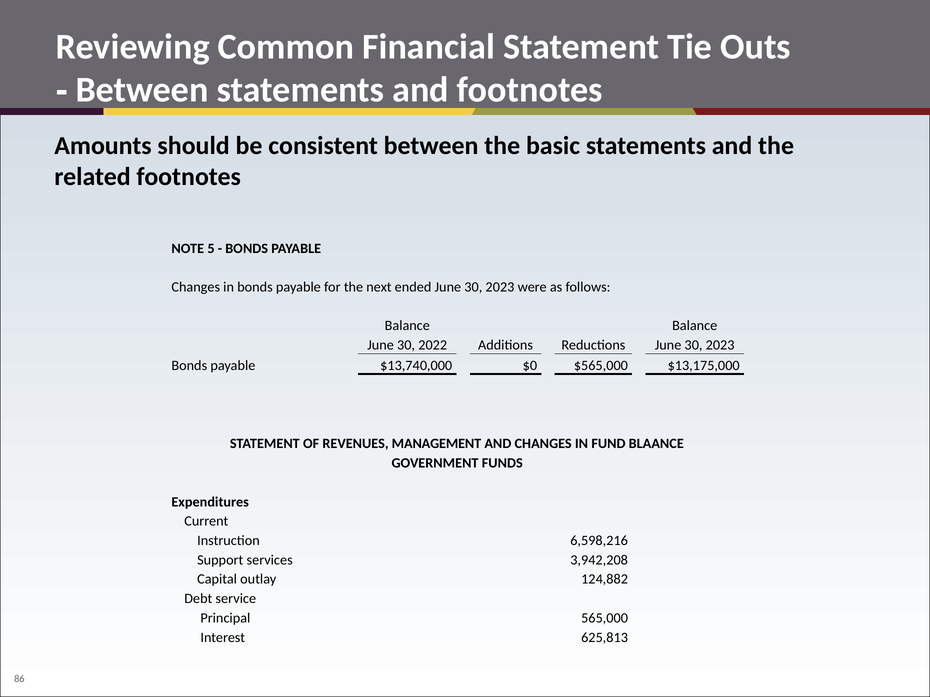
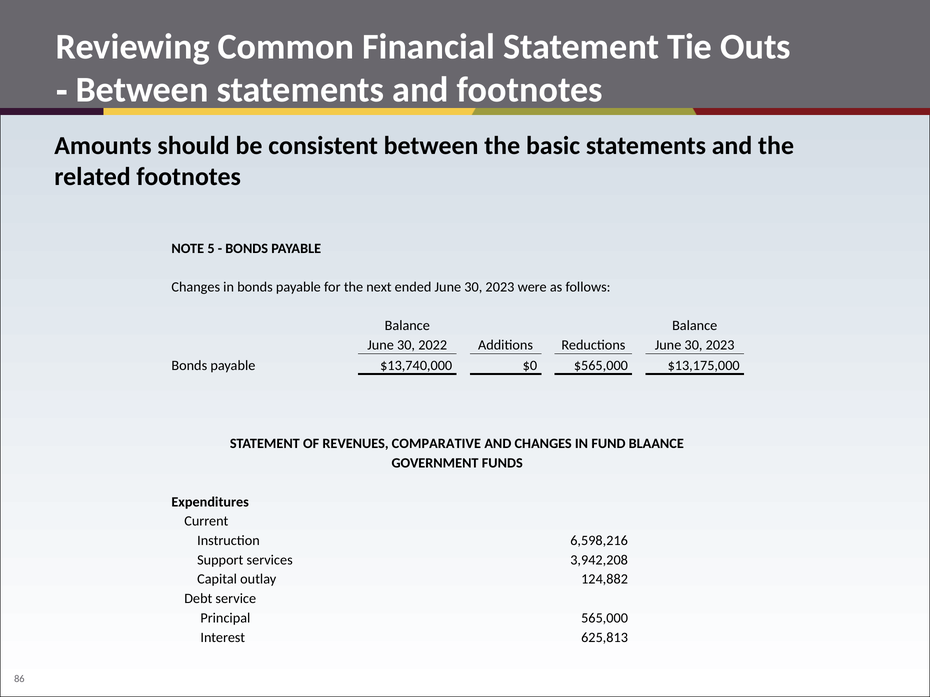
MANAGEMENT: MANAGEMENT -> COMPARATIVE
